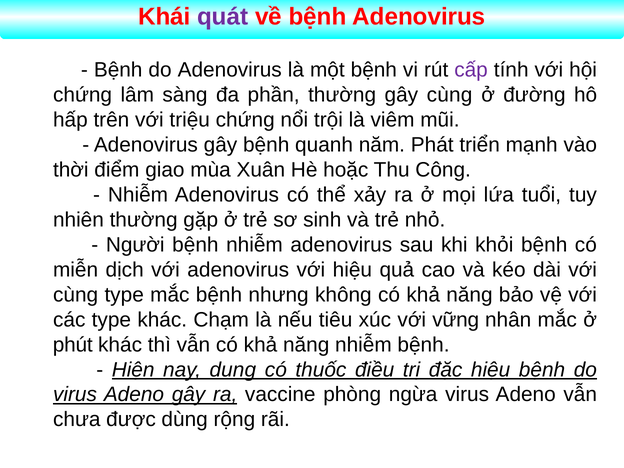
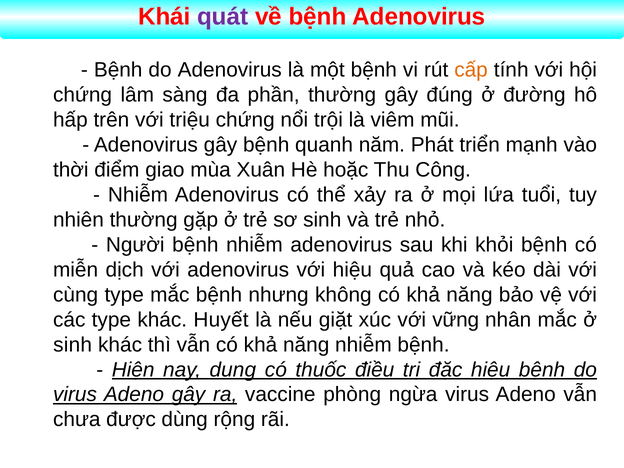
cấp colour: purple -> orange
gây cùng: cùng -> đúng
Chạm: Chạm -> Huyết
tiêu: tiêu -> giặt
phút at (73, 345): phút -> sinh
